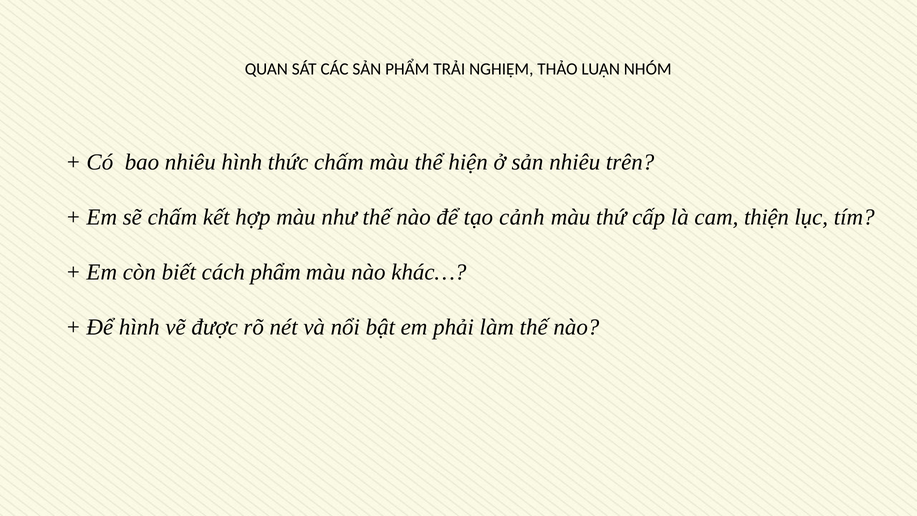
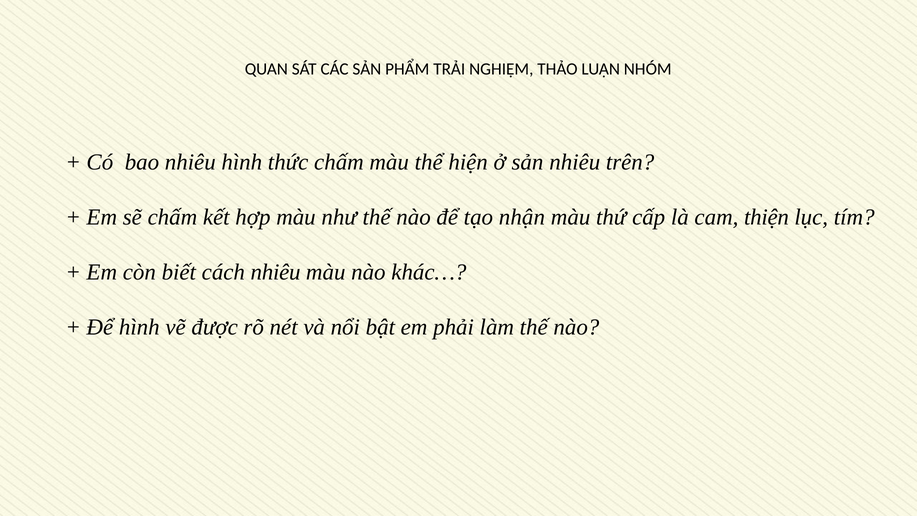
cảnh: cảnh -> nhận
cách phẩm: phẩm -> nhiêu
